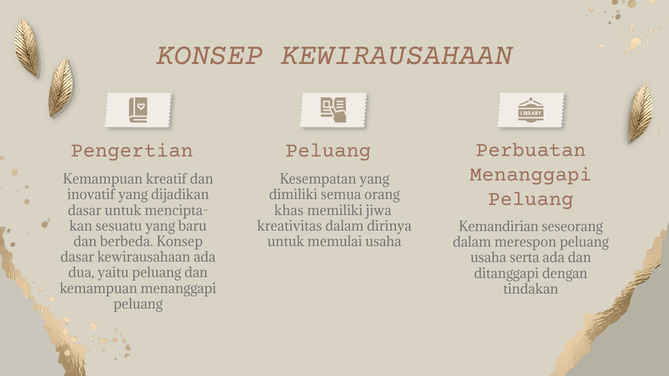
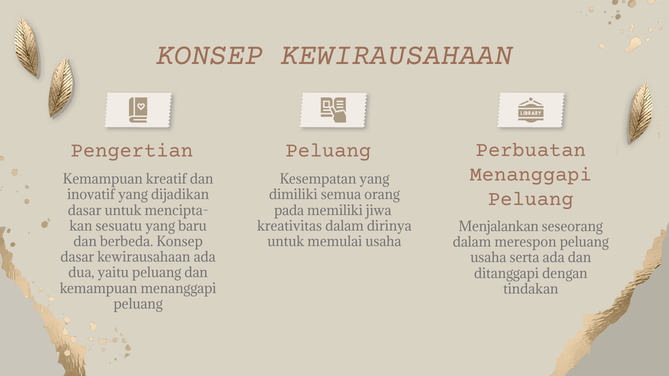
khas: khas -> pada
Kemandirian: Kemandirian -> Menjalankan
